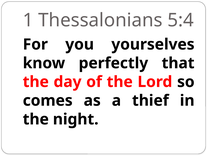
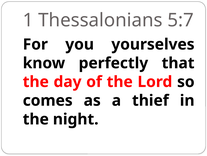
5:4: 5:4 -> 5:7
